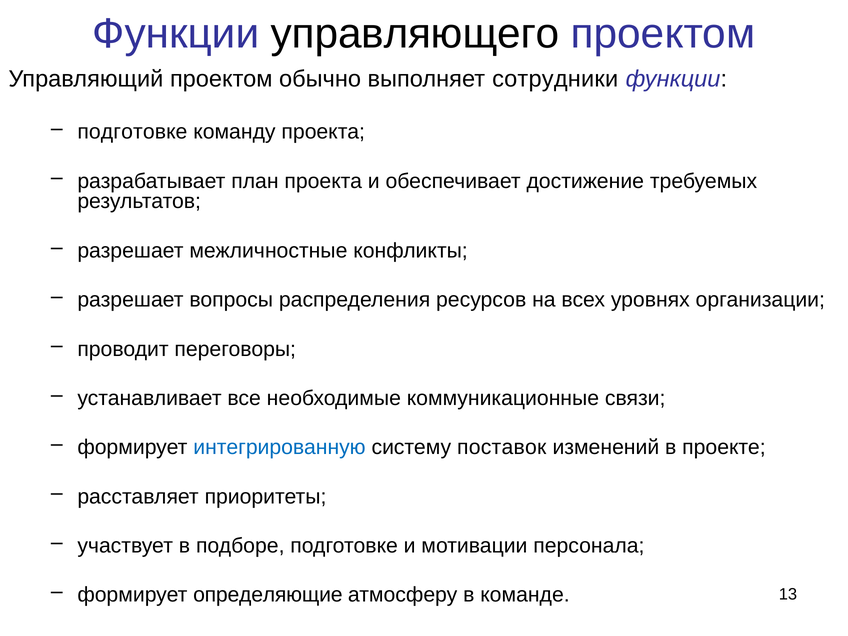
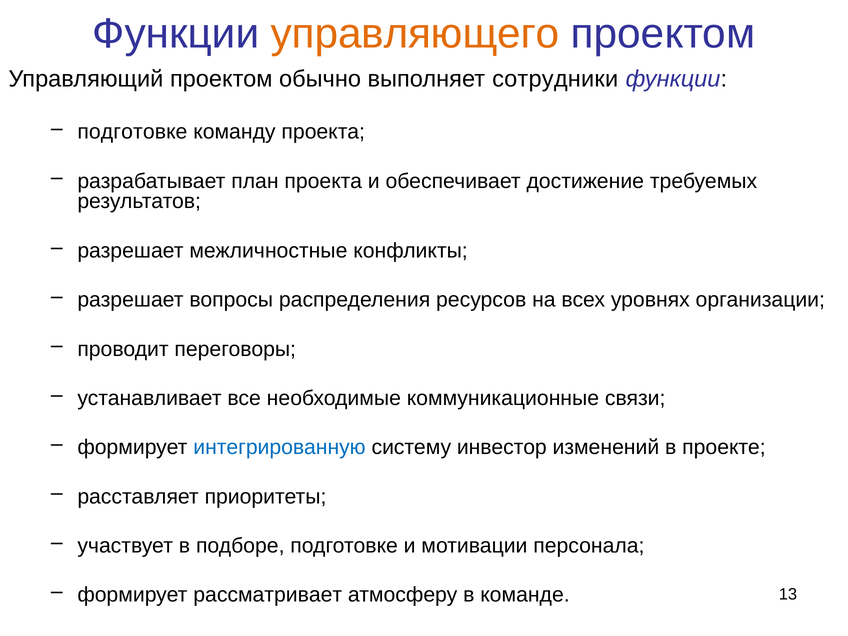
управляющего colour: black -> orange
поставок: поставок -> инвестор
определяющие: определяющие -> рассматривает
